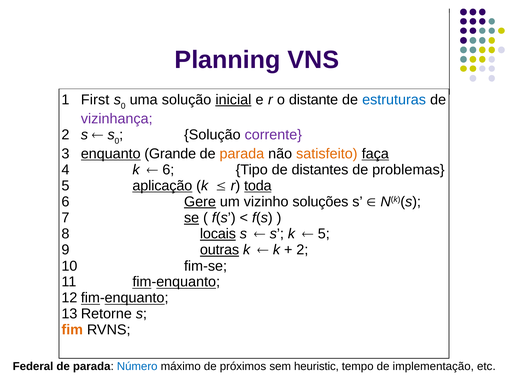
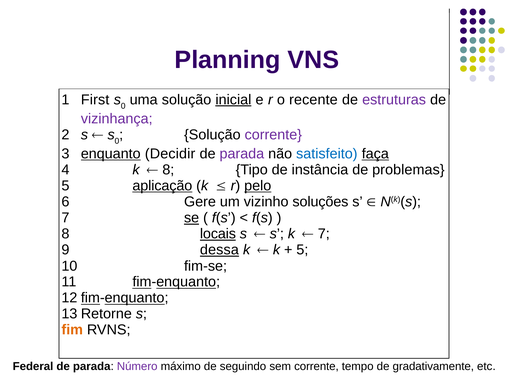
distante: distante -> recente
estruturas colour: blue -> purple
Grande: Grande -> Decidir
parada at (242, 154) colour: orange -> purple
satisfeito colour: orange -> blue
6 at (168, 170): 6 -> 8
distantes: distantes -> instância
toda: toda -> pelo
Gere underline: present -> none
5 at (324, 234): 5 -> 7
outras: outras -> dessa
2 at (302, 250): 2 -> 5
Número colour: blue -> purple
próximos: próximos -> seguindo
sem heuristic: heuristic -> corrente
implementação: implementação -> gradativamente
